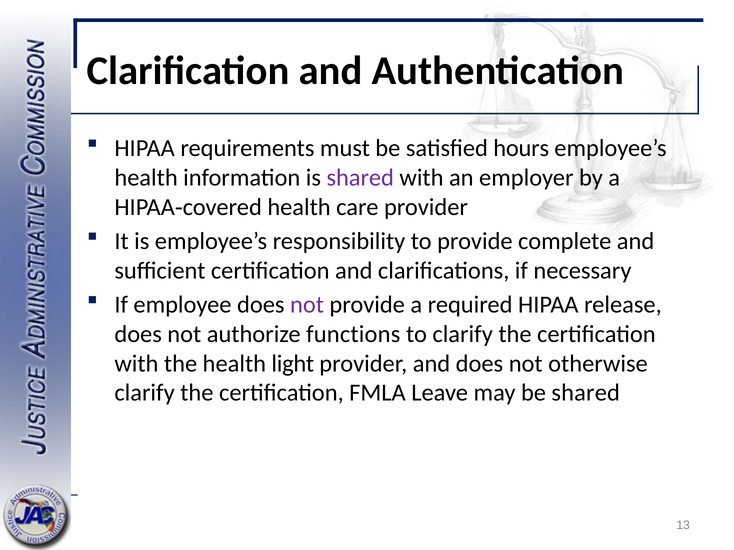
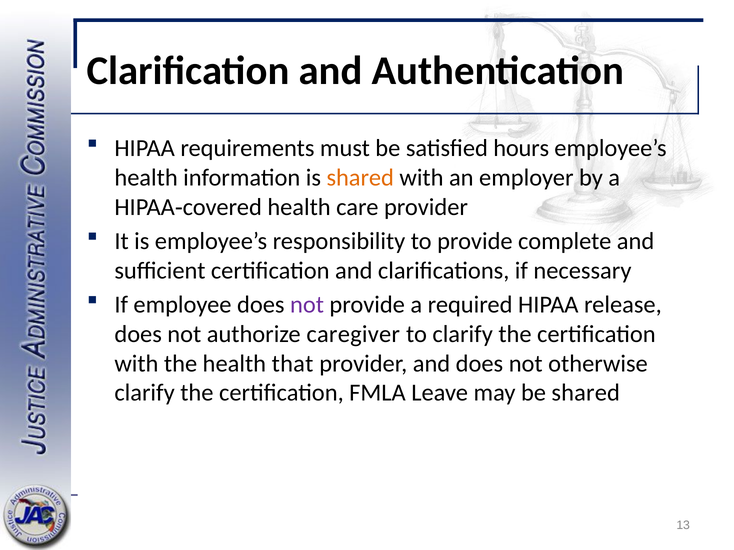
shared at (360, 178) colour: purple -> orange
functions: functions -> caregiver
light: light -> that
